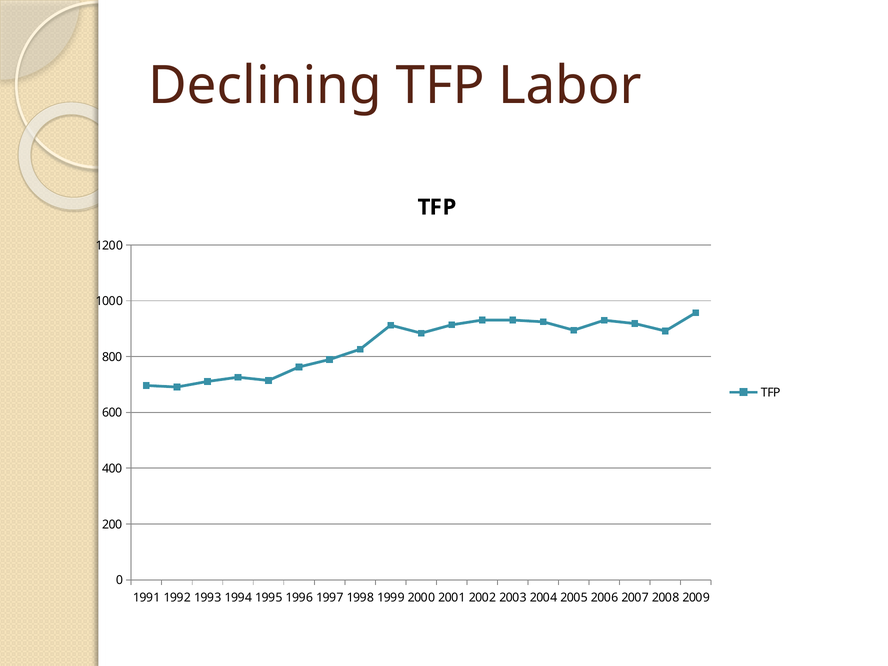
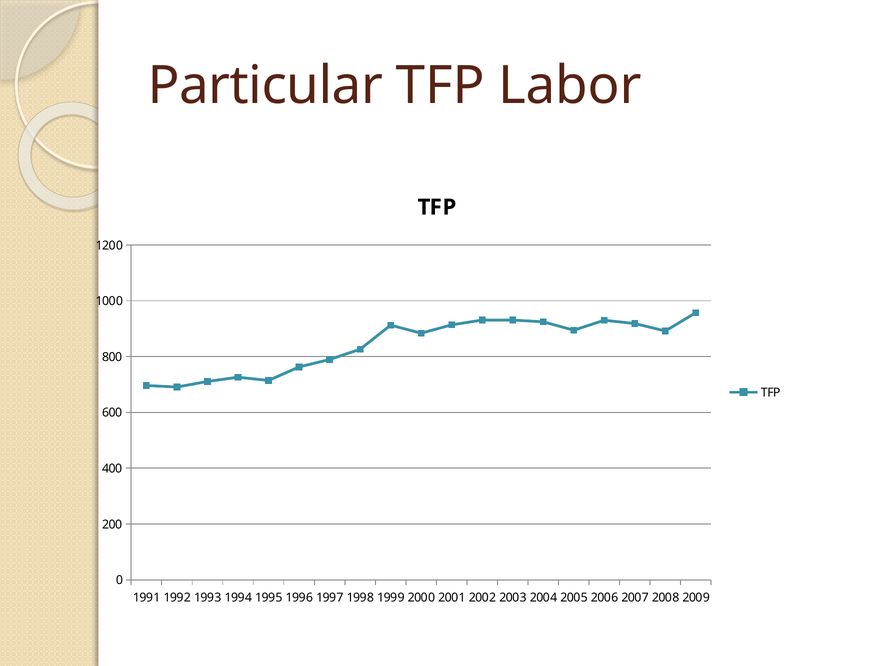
Declining: Declining -> Particular
